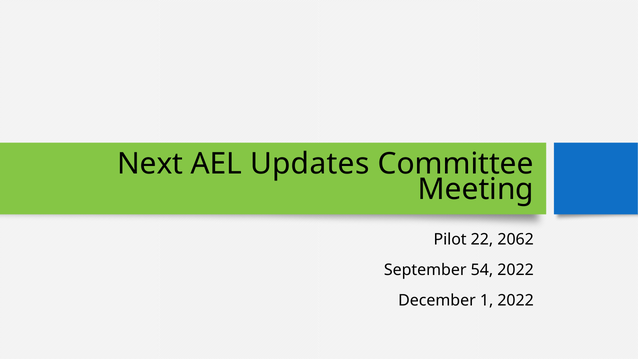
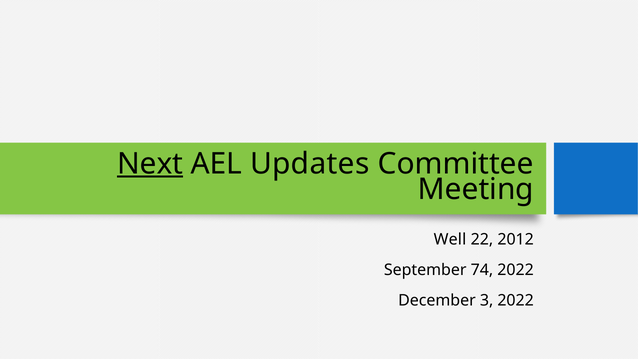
Next underline: none -> present
Pilot: Pilot -> Well
2062: 2062 -> 2012
54: 54 -> 74
1: 1 -> 3
